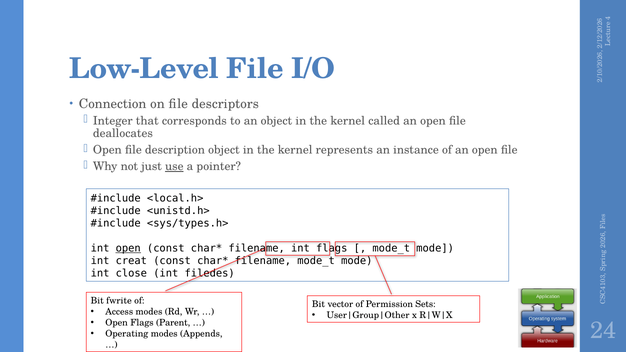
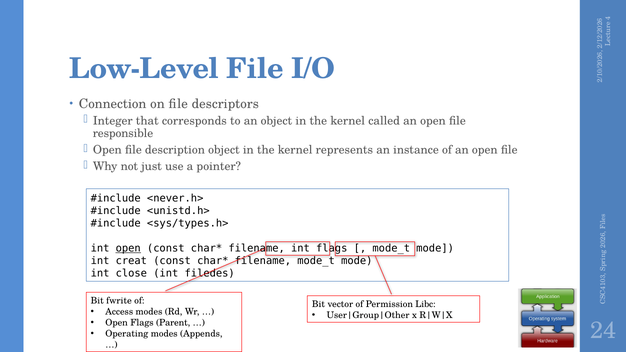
deallocates: deallocates -> responsible
use underline: present -> none
<local.h>: <local.h> -> <never.h>
Sets: Sets -> Libc
